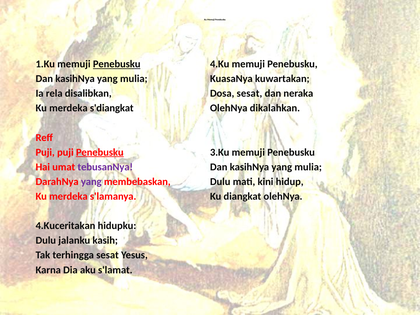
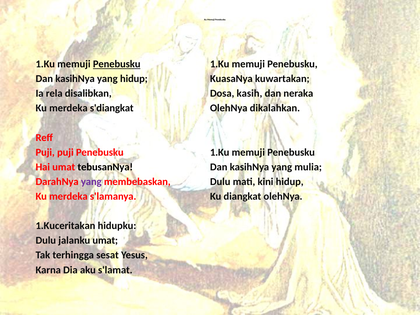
4.Ku at (220, 64): 4.Ku -> 1.Ku
mulia at (134, 79): mulia -> hidup
Dosa sesat: sesat -> kasih
Penebusku at (100, 152) underline: present -> none
3.Ku at (220, 152): 3.Ku -> 1.Ku
tebusanNya colour: purple -> black
4.Kuceritakan: 4.Kuceritakan -> 1.Kuceritakan
jalanku kasih: kasih -> umat
